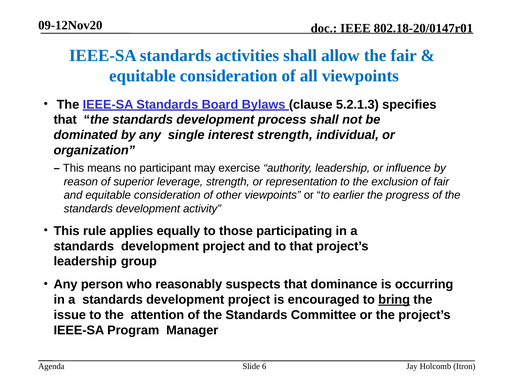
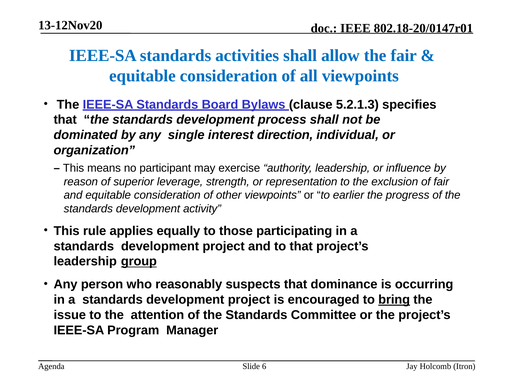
09-12Nov20: 09-12Nov20 -> 13-12Nov20
interest strength: strength -> direction
group underline: none -> present
